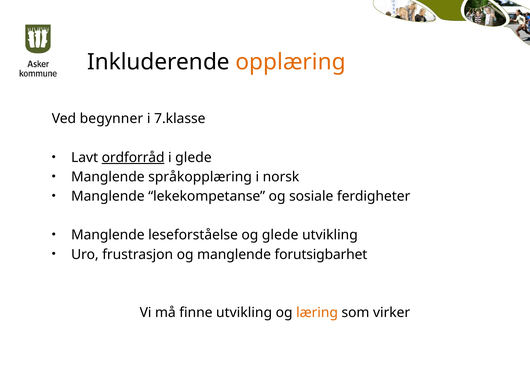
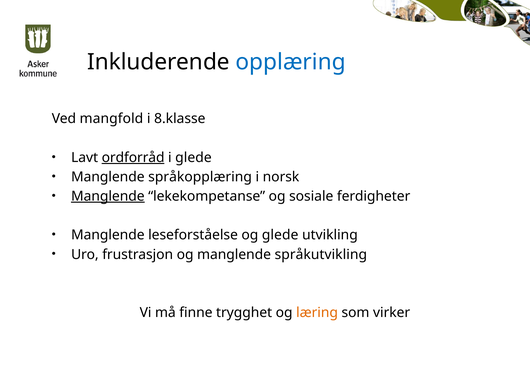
opplæring colour: orange -> blue
begynner: begynner -> mangfold
7.klasse: 7.klasse -> 8.klasse
Manglende at (108, 196) underline: none -> present
forutsigbarhet: forutsigbarhet -> språkutvikling
finne utvikling: utvikling -> trygghet
